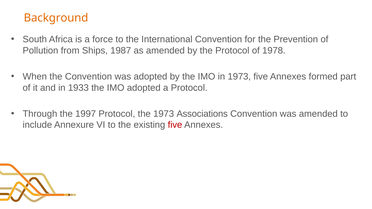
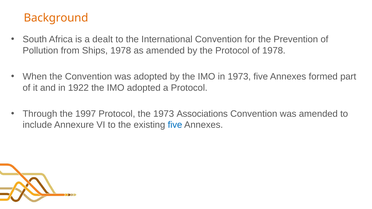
force: force -> dealt
Ships 1987: 1987 -> 1978
1933: 1933 -> 1922
five at (175, 125) colour: red -> blue
